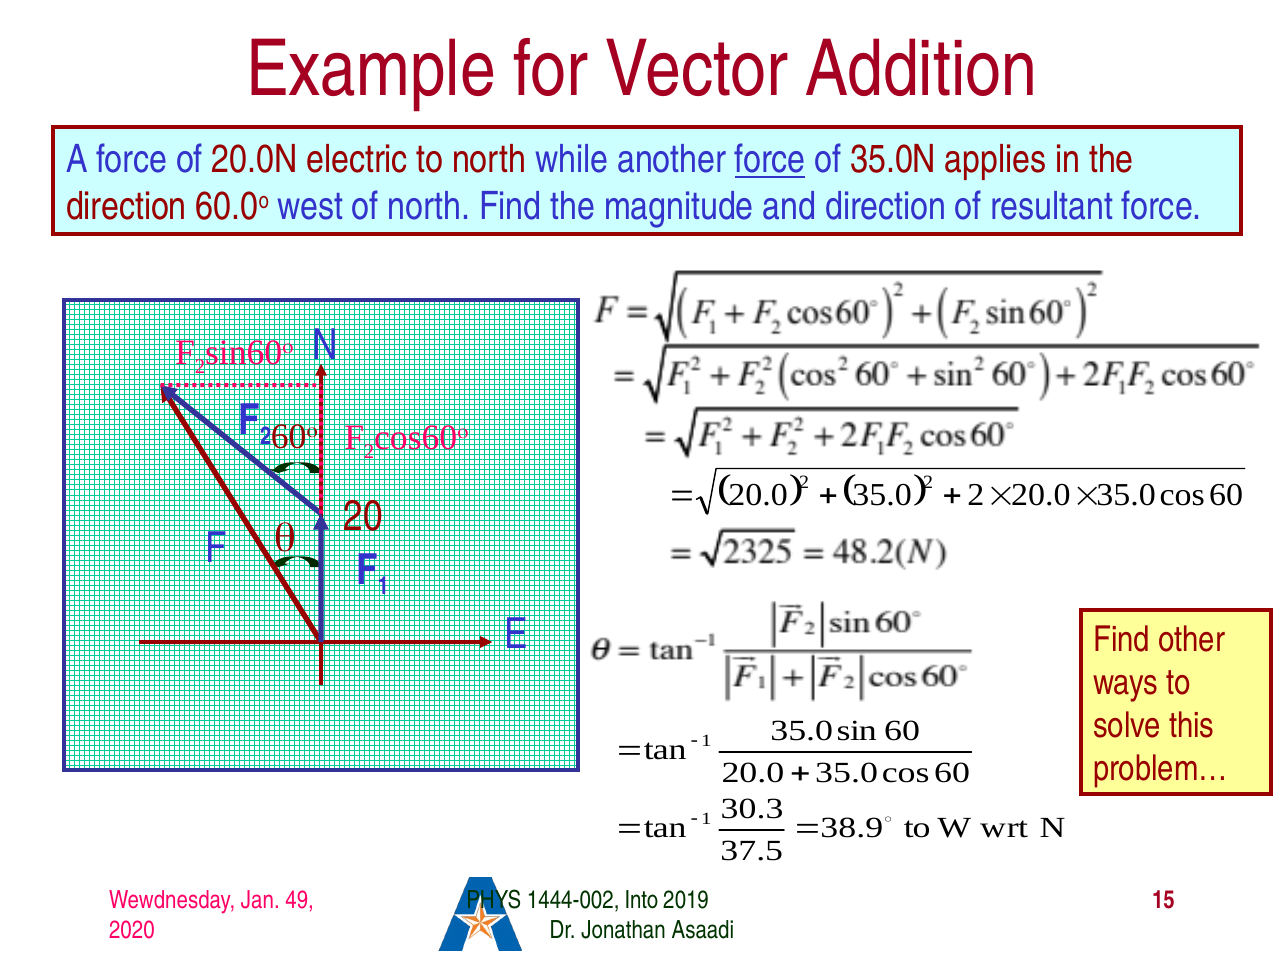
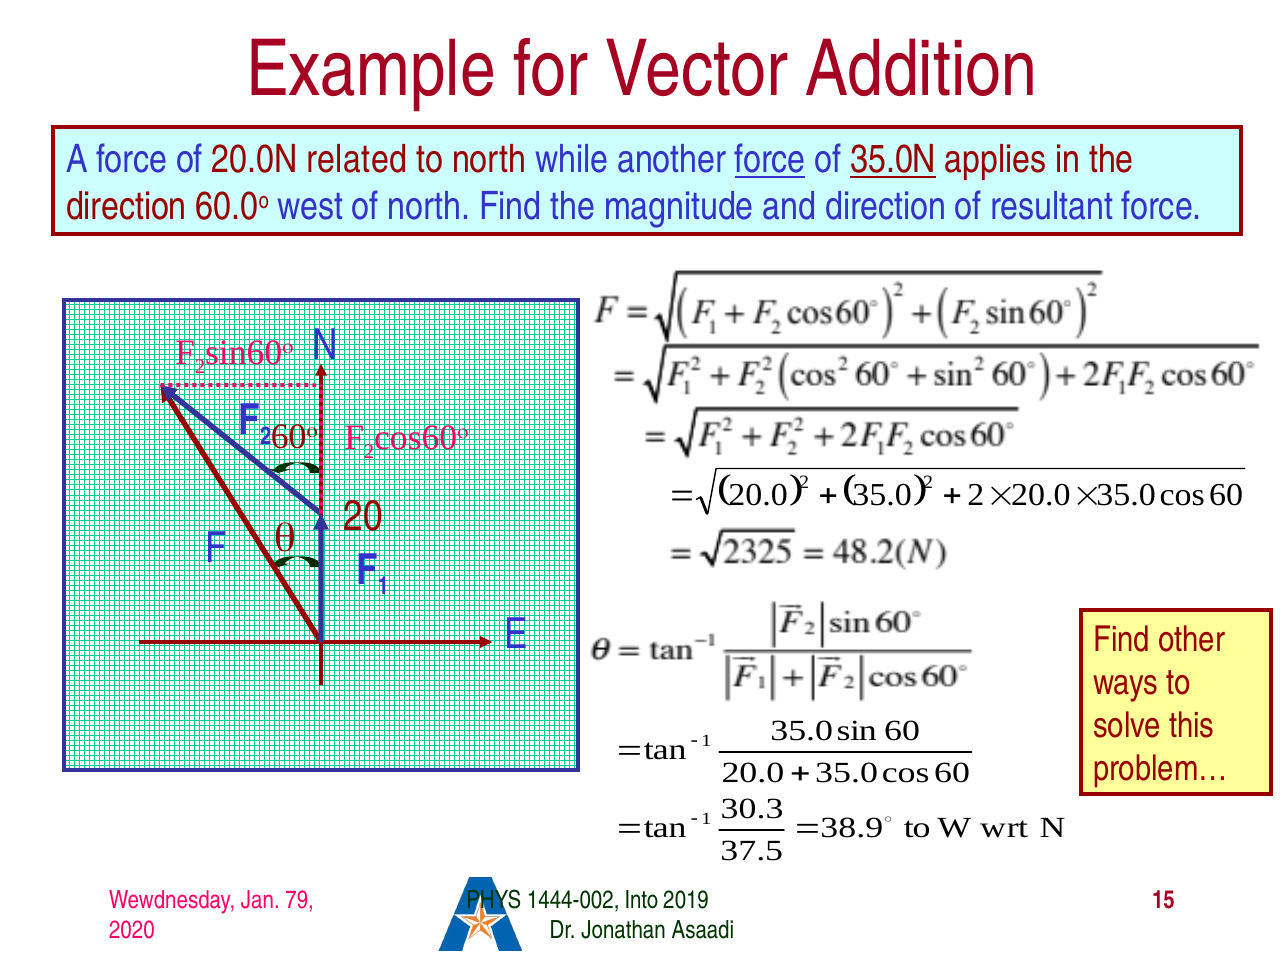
electric: electric -> related
35.0N underline: none -> present
49: 49 -> 79
